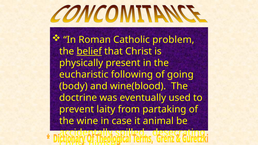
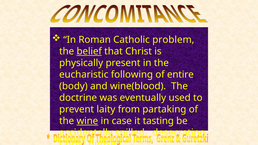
going: going -> entire
wine underline: none -> present
animal: animal -> tasting
